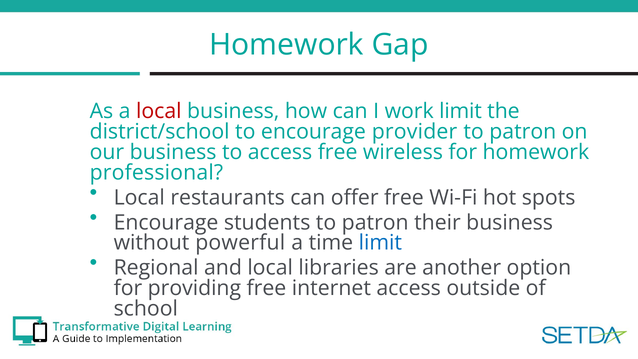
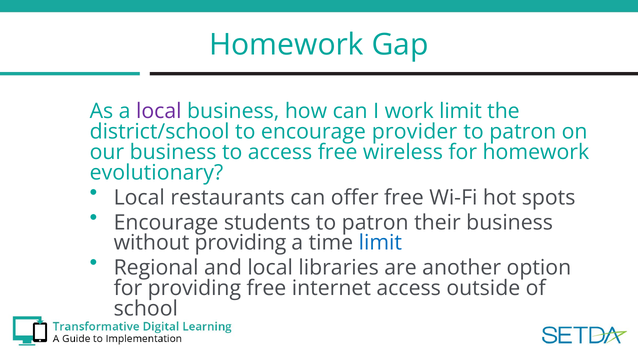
local at (159, 111) colour: red -> purple
professional: professional -> evolutionary
without powerful: powerful -> providing
